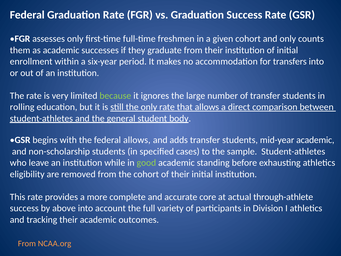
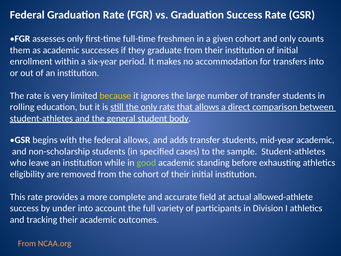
because colour: light green -> yellow
core: core -> field
through-athlete: through-athlete -> allowed-athlete
above: above -> under
